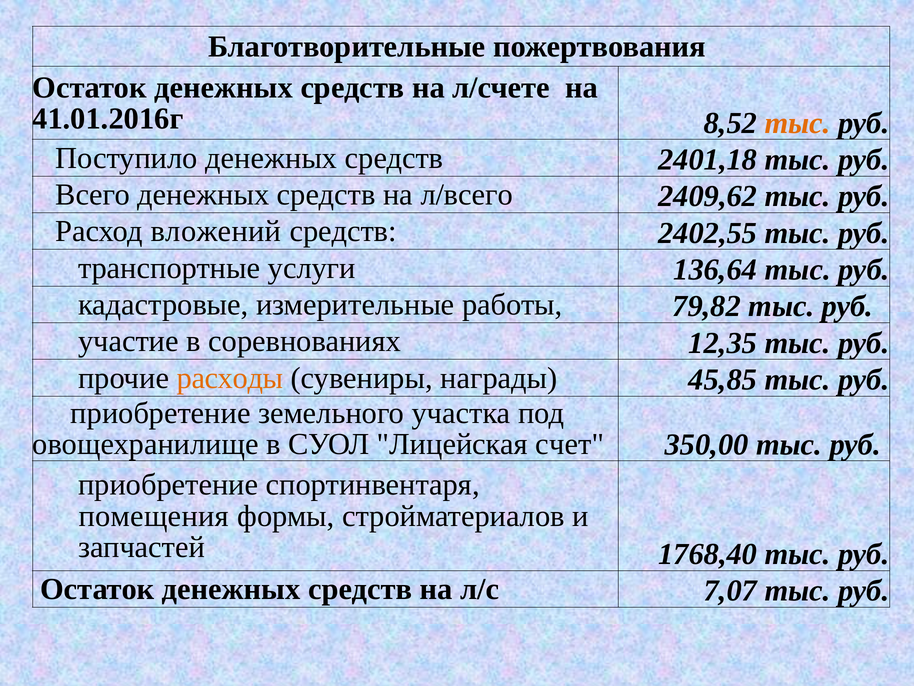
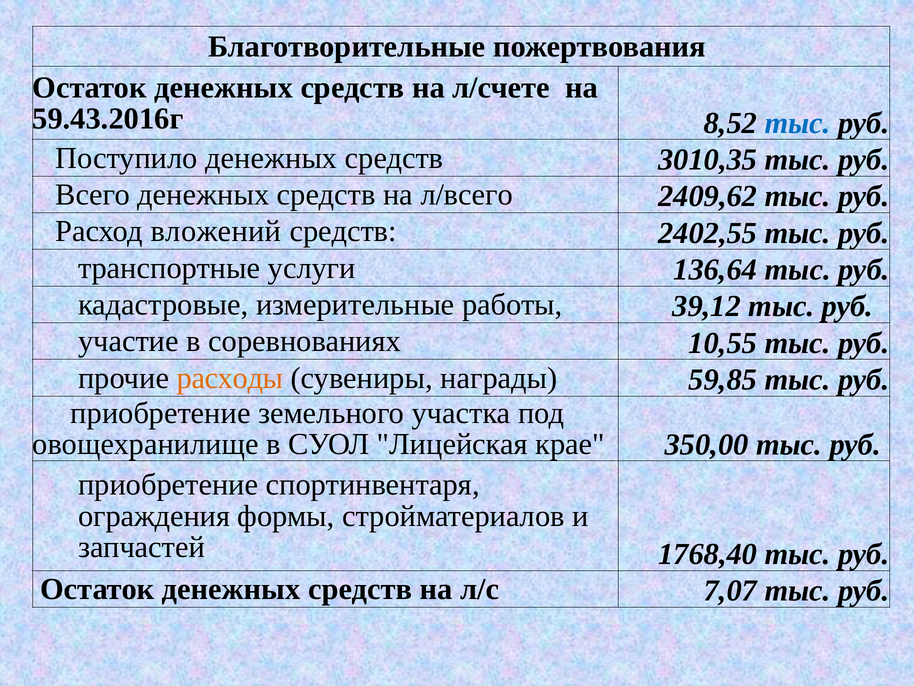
41.01.2016г: 41.01.2016г -> 59.43.2016г
тыс at (798, 123) colour: orange -> blue
2401,18: 2401,18 -> 3010,35
79,82: 79,82 -> 39,12
12,35: 12,35 -> 10,55
45,85: 45,85 -> 59,85
счет: счет -> крае
помещения: помещения -> ограждения
